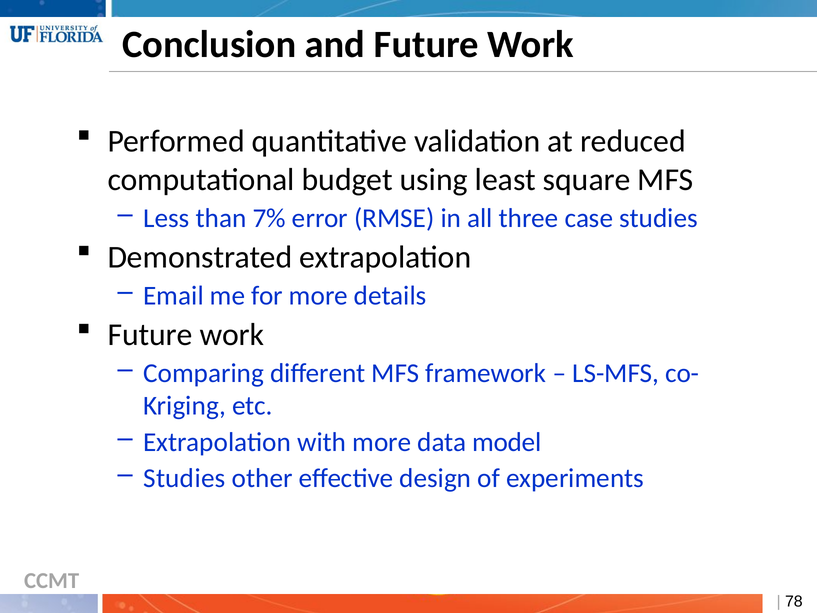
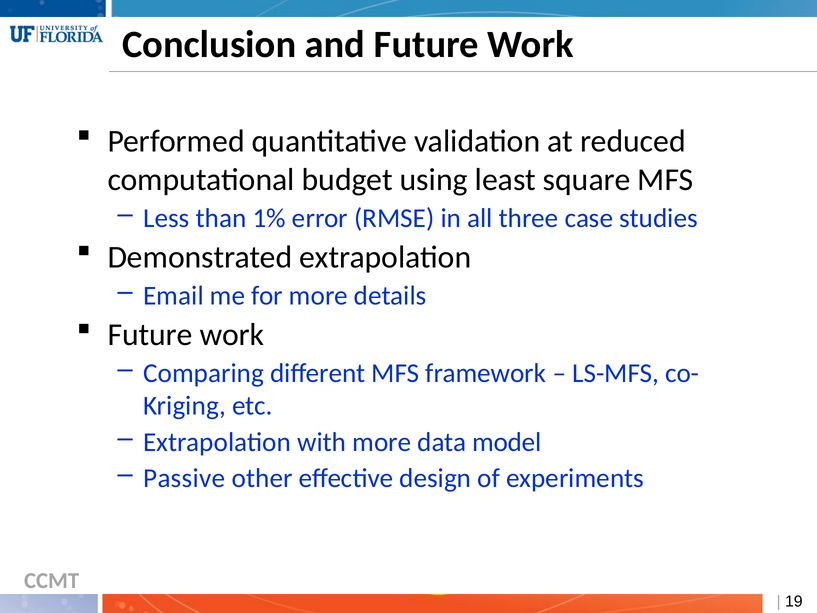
7%: 7% -> 1%
Studies at (184, 478): Studies -> Passive
78: 78 -> 19
